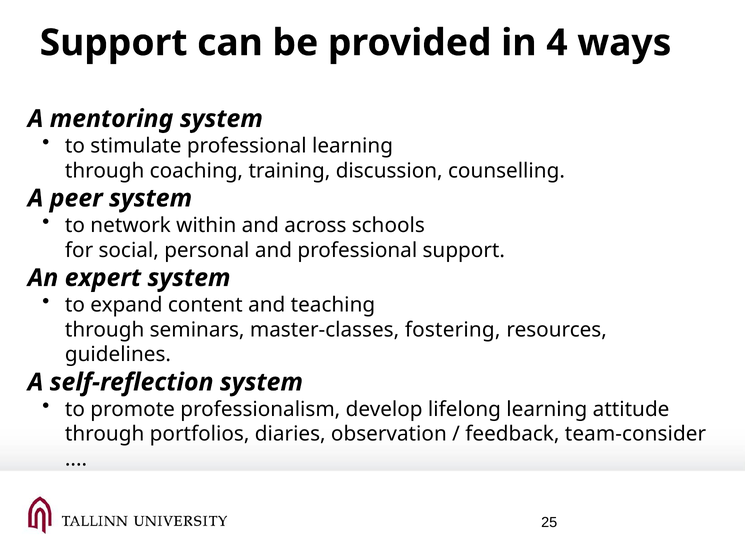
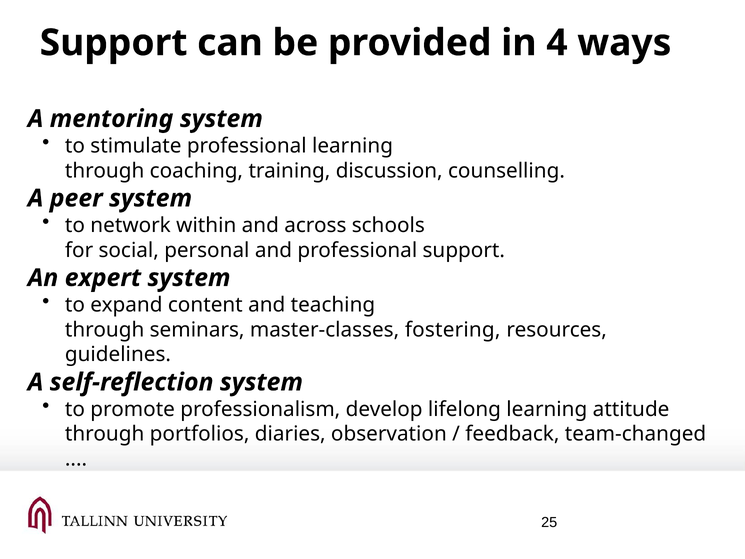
team-consider: team-consider -> team-changed
